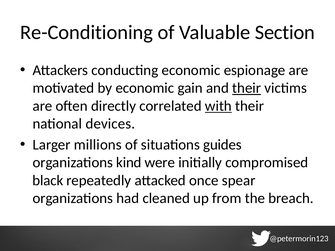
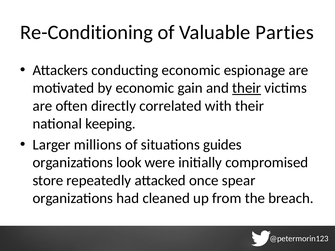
Section: Section -> Parties
with underline: present -> none
devices: devices -> keeping
kind: kind -> look
black: black -> store
